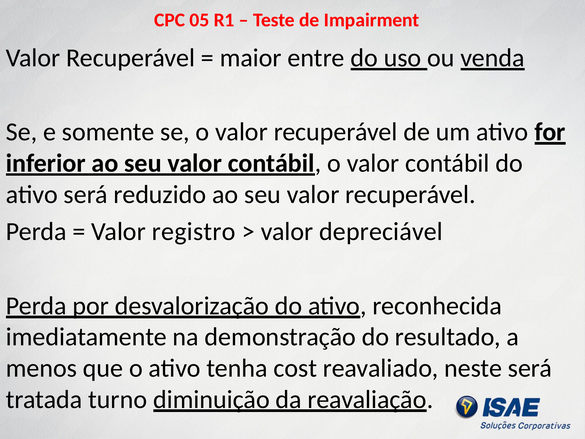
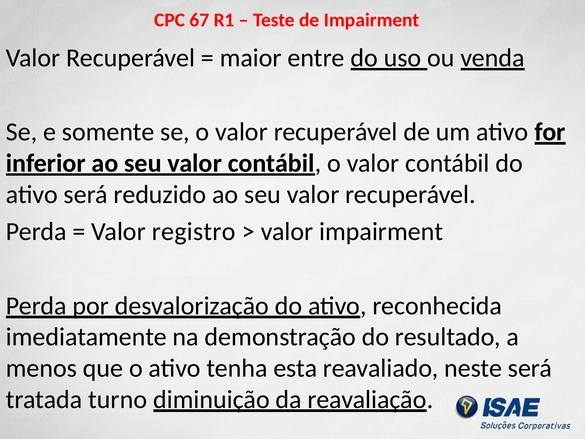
05: 05 -> 67
valor depreciável: depreciável -> impairment
cost: cost -> esta
